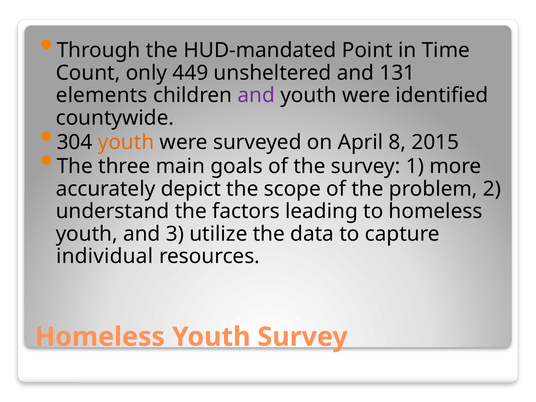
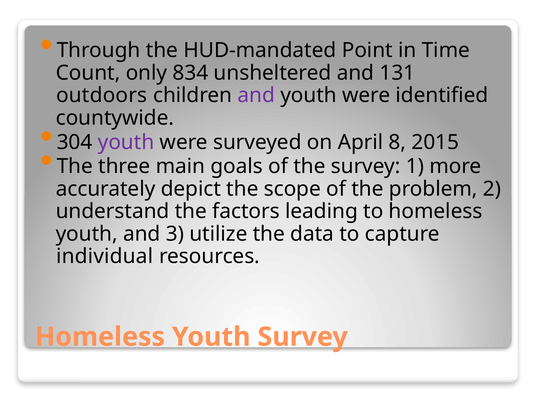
449: 449 -> 834
elements: elements -> outdoors
youth at (126, 142) colour: orange -> purple
